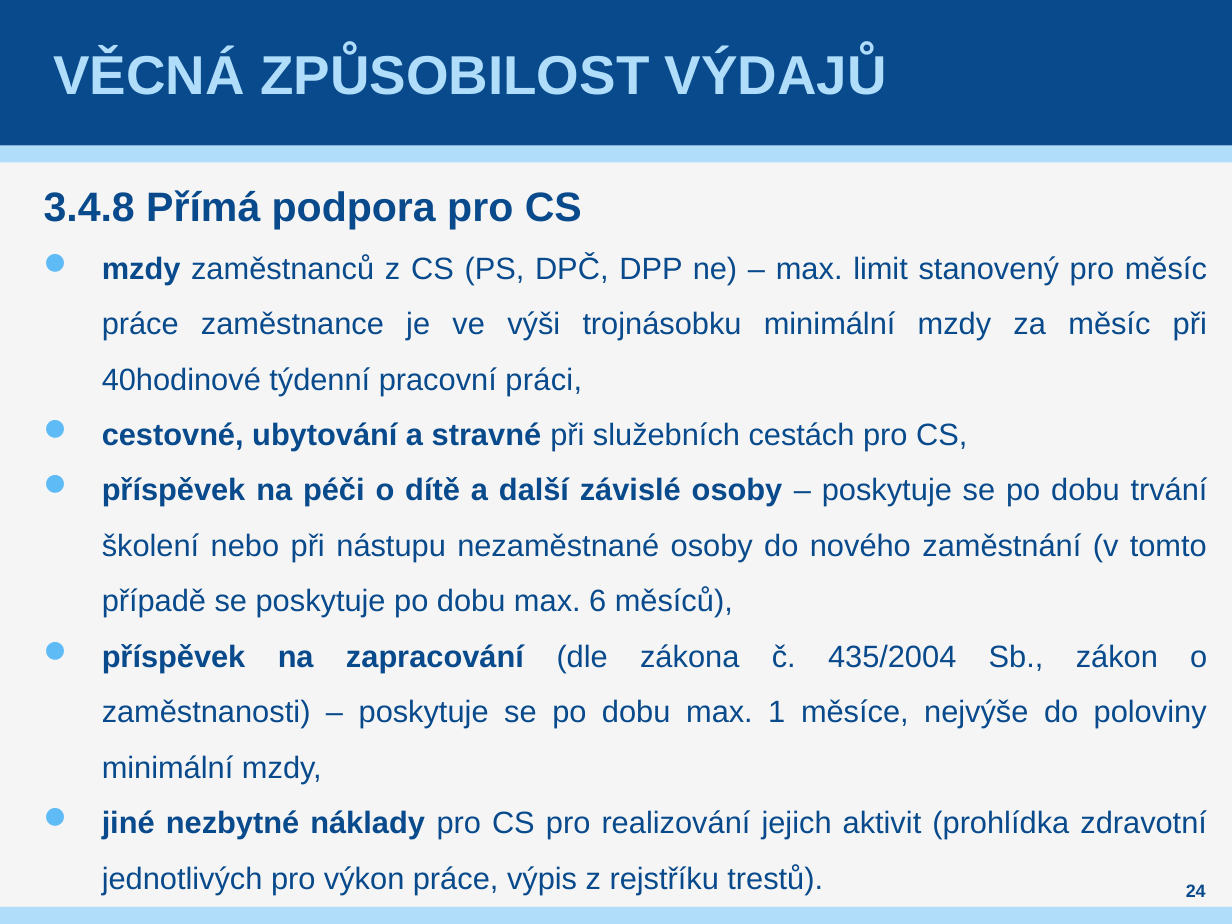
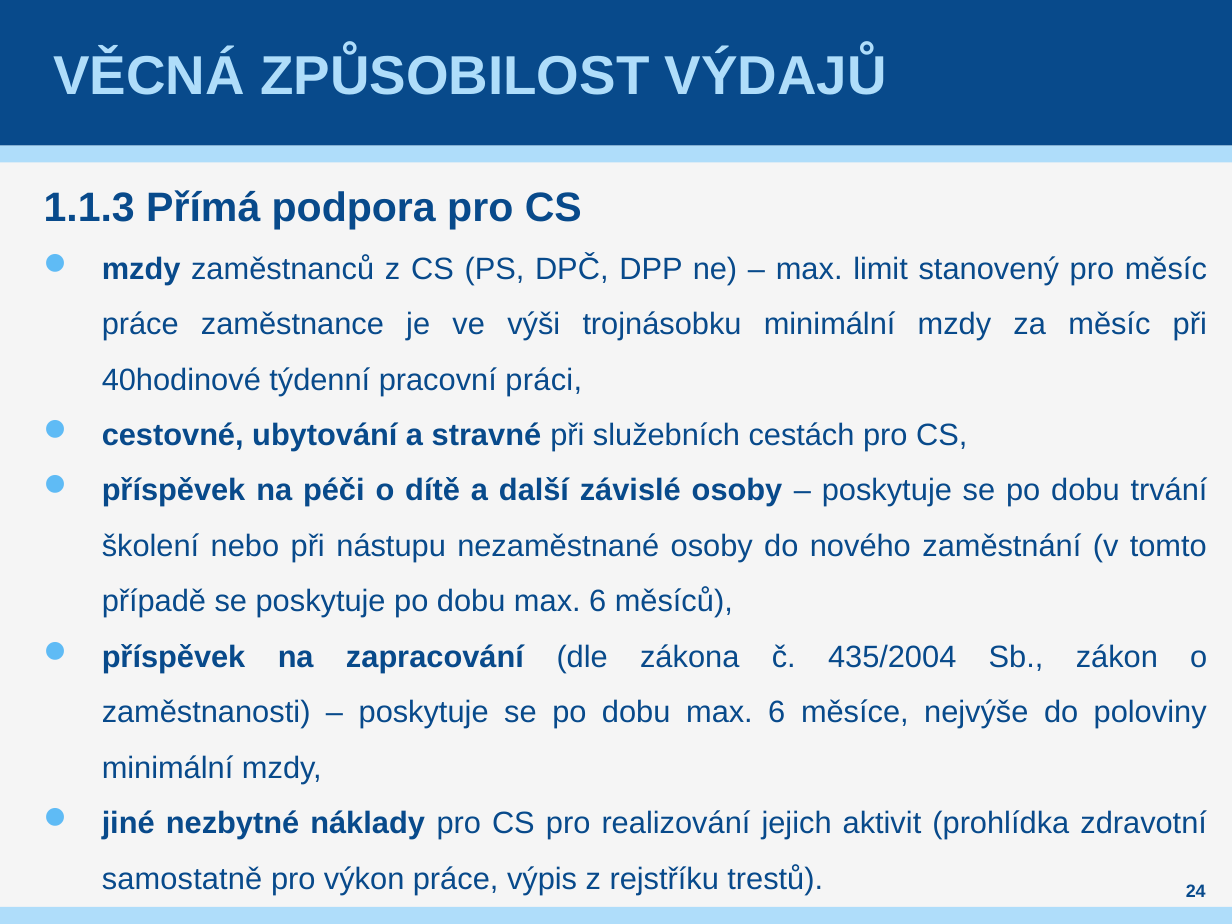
3.4.8: 3.4.8 -> 1.1.3
1 at (777, 713): 1 -> 6
jednotlivých: jednotlivých -> samostatně
